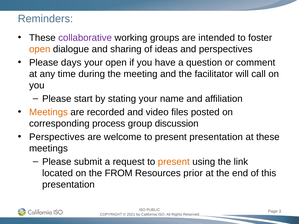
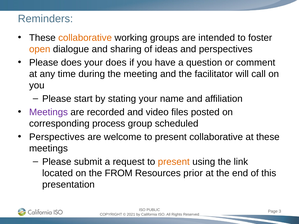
collaborative at (85, 38) colour: purple -> orange
Please days: days -> does
your open: open -> does
Meetings at (48, 112) colour: orange -> purple
discussion: discussion -> scheduled
present presentation: presentation -> collaborative
